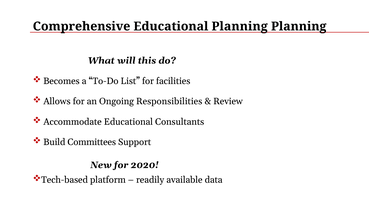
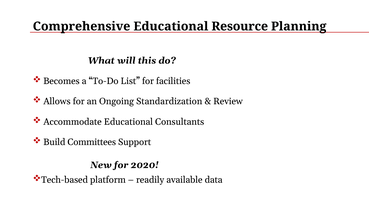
Educational Planning: Planning -> Resource
Responsibilities: Responsibilities -> Standardization
